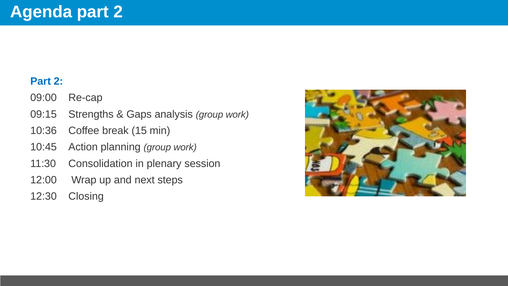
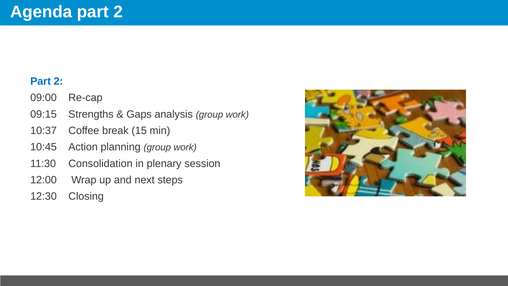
10:36: 10:36 -> 10:37
